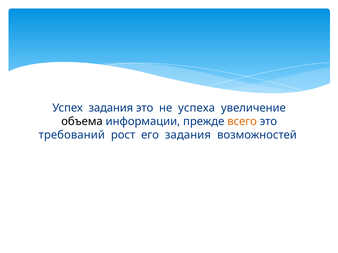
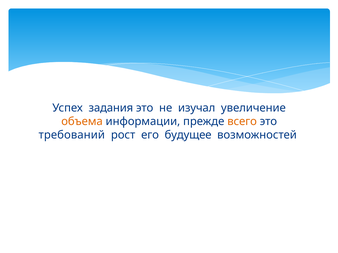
успеха: успеха -> изучал
объема colour: black -> orange
его задания: задания -> будущее
